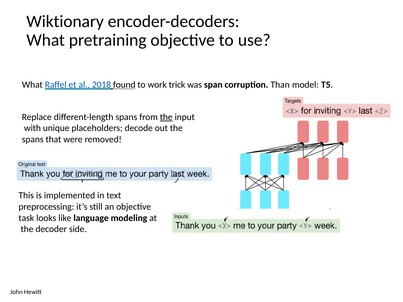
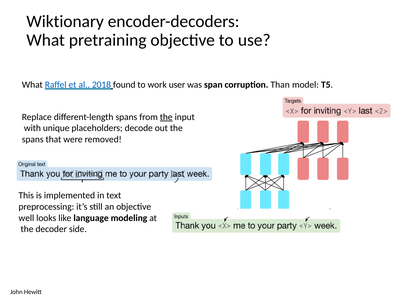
found underline: present -> none
trick: trick -> user
task: task -> well
